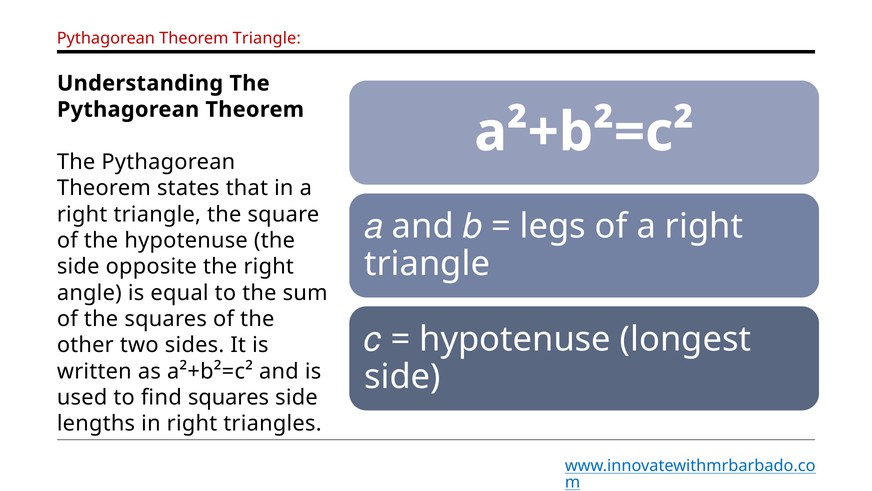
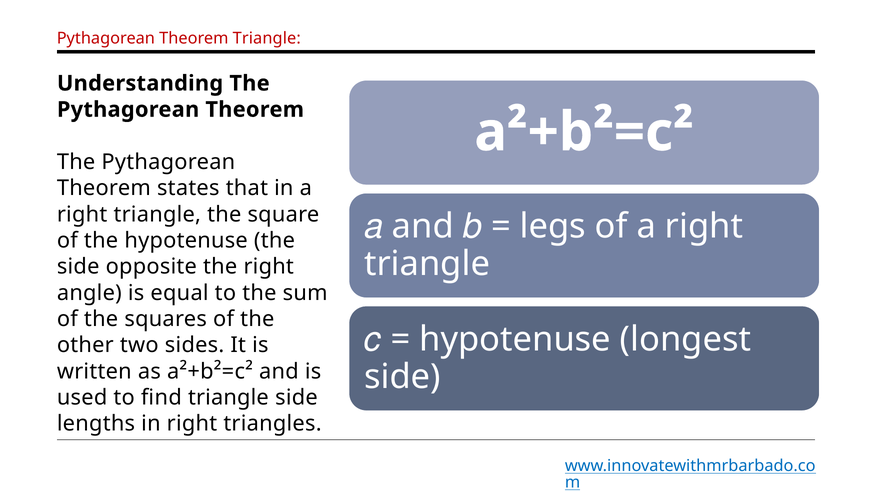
find squares: squares -> triangle
